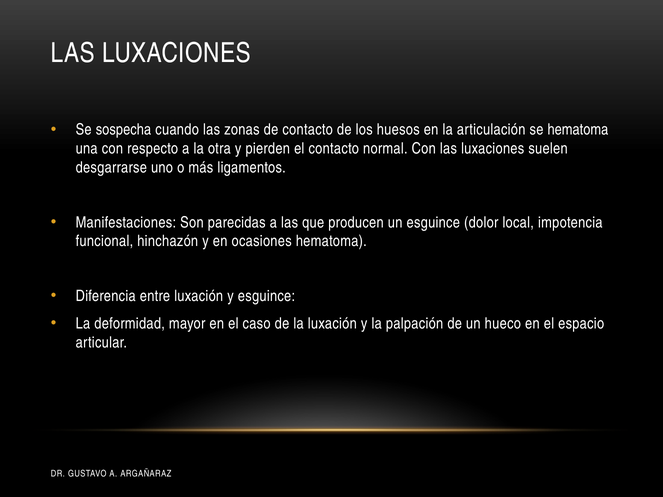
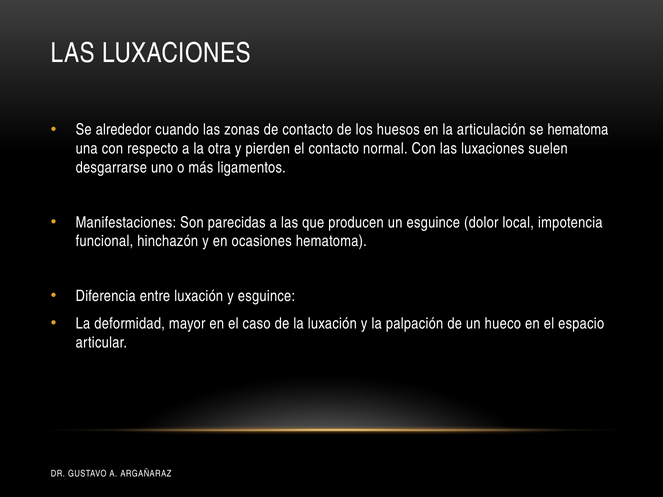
sospecha: sospecha -> alrededor
